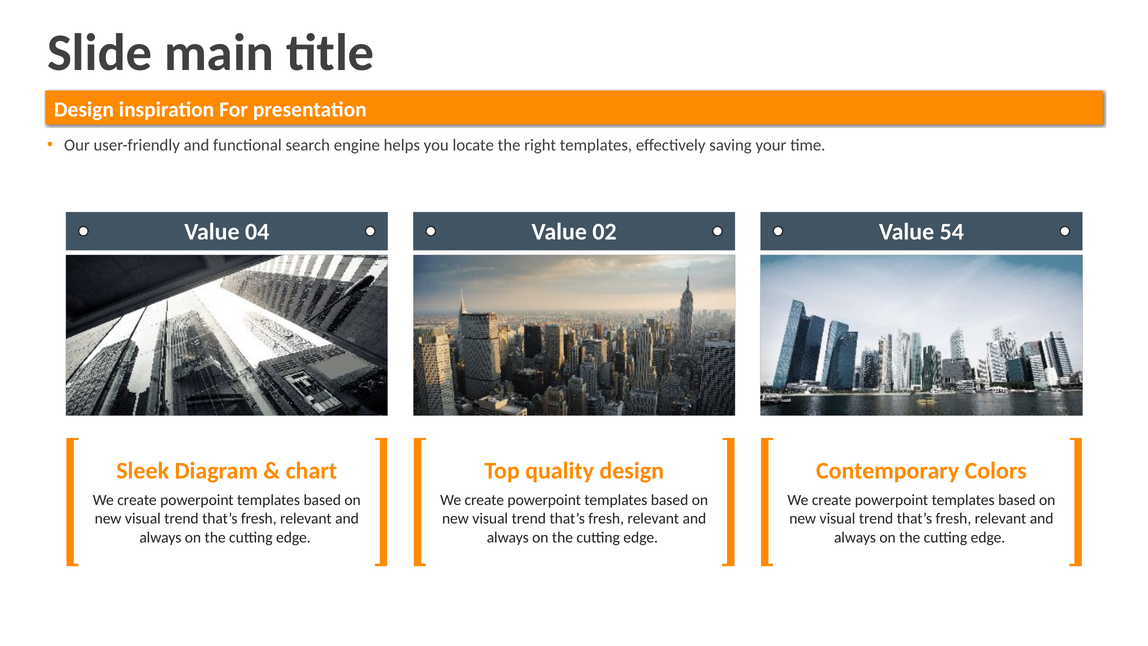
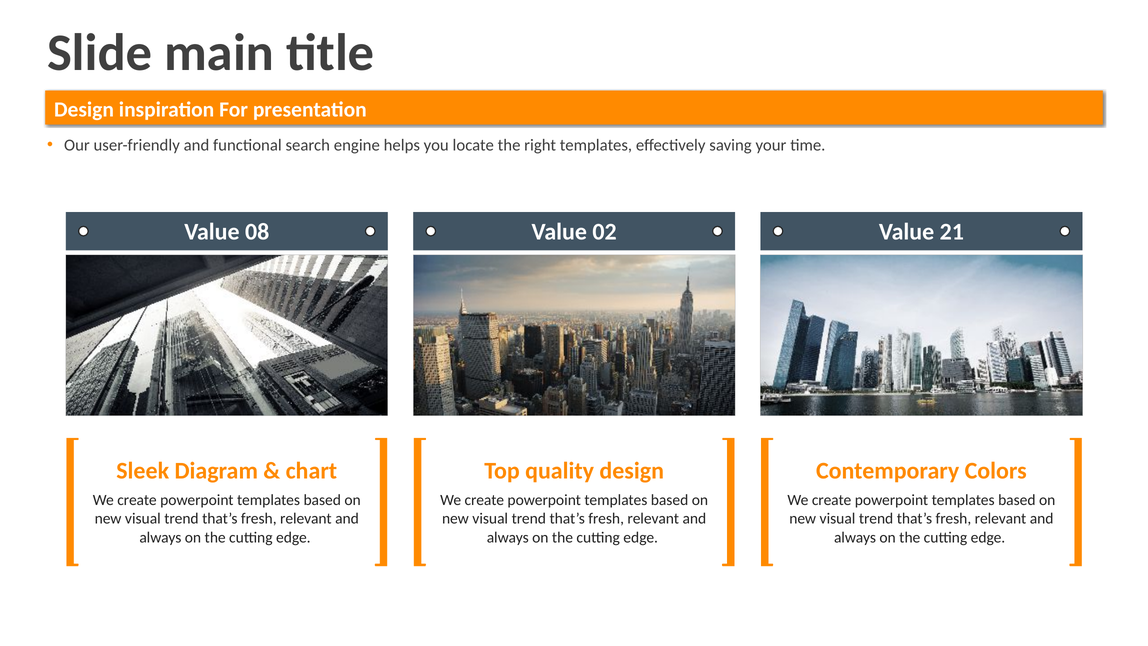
04: 04 -> 08
54: 54 -> 21
